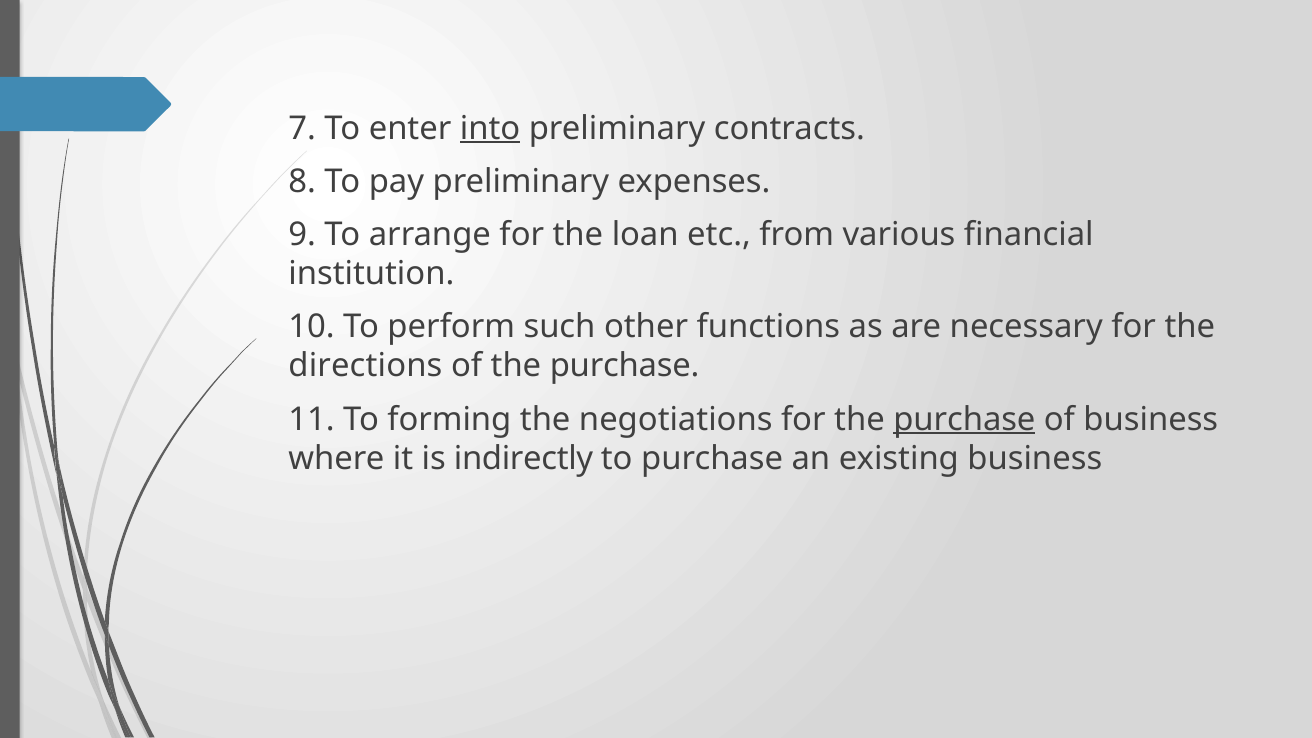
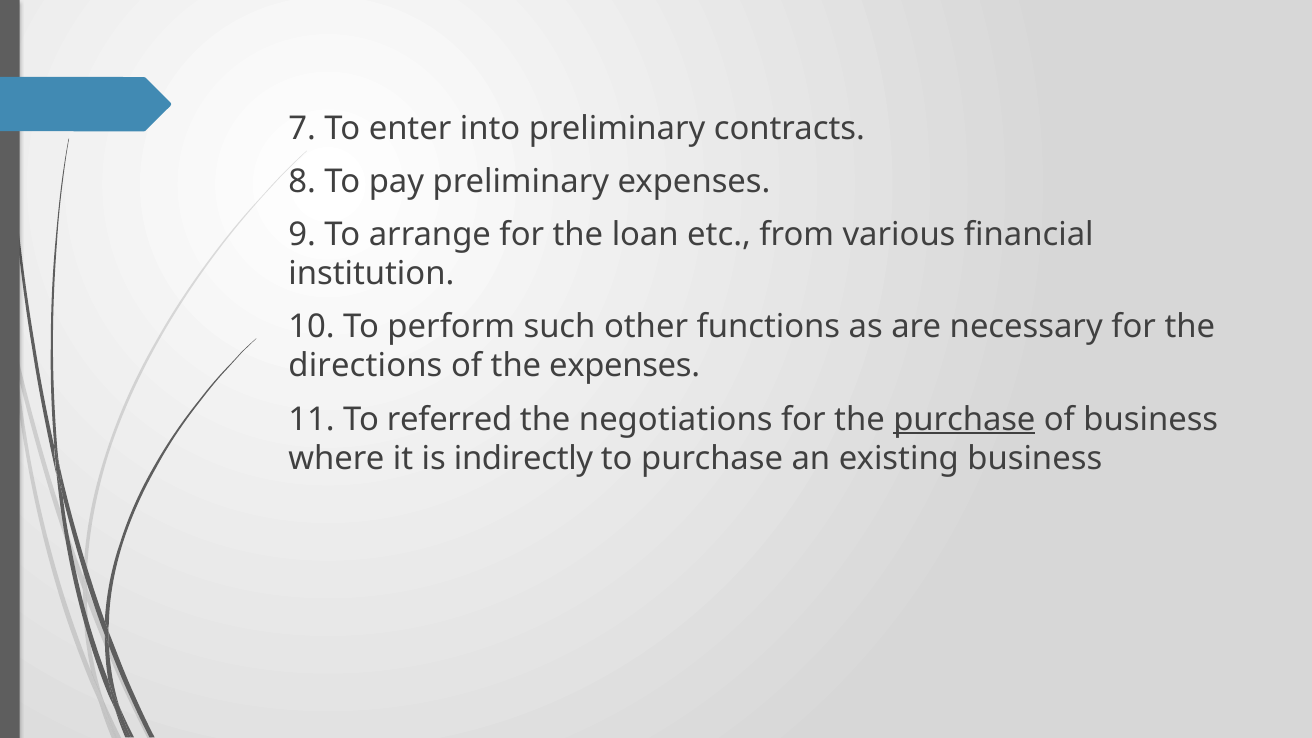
into underline: present -> none
of the purchase: purchase -> expenses
forming: forming -> referred
